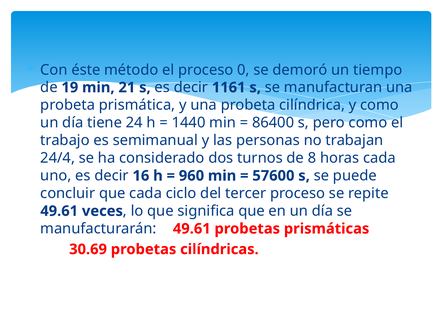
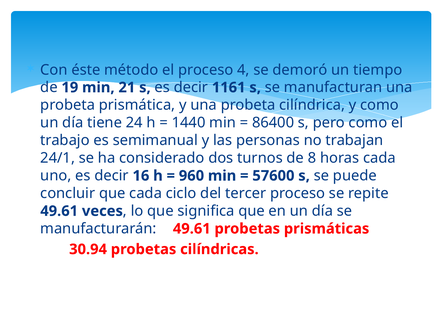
0: 0 -> 4
24/4: 24/4 -> 24/1
30.69: 30.69 -> 30.94
